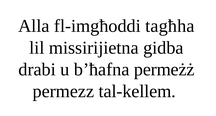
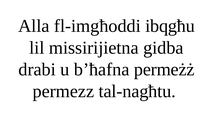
tagħha: tagħha -> ibqgħu
tal-kellem: tal-kellem -> tal-nagħtu
